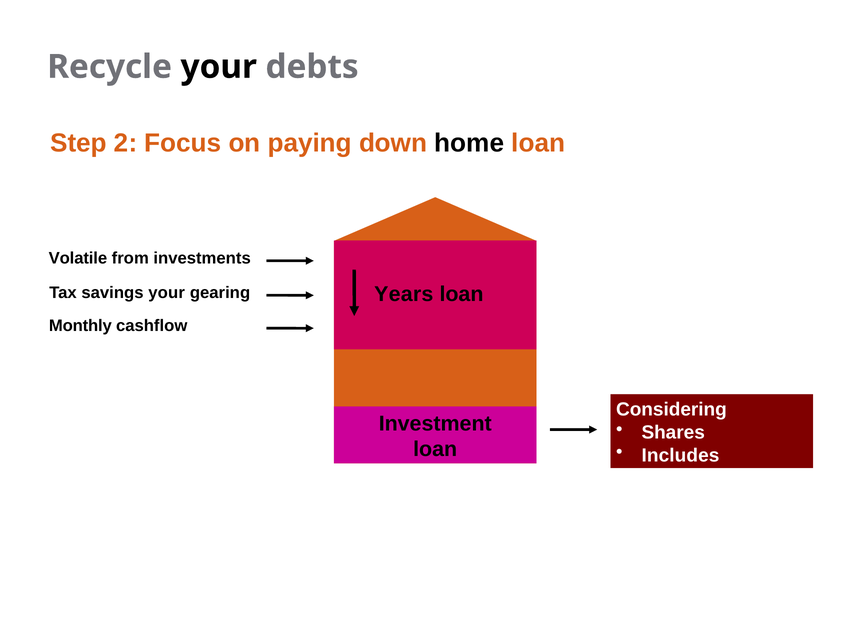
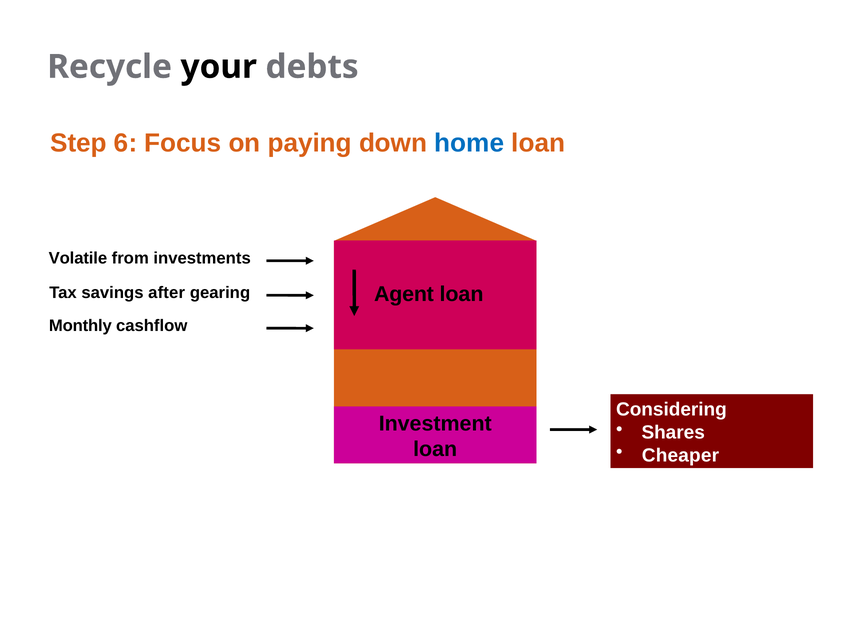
2: 2 -> 6
home colour: black -> blue
Years: Years -> Agent
savings your: your -> after
Includes: Includes -> Cheaper
